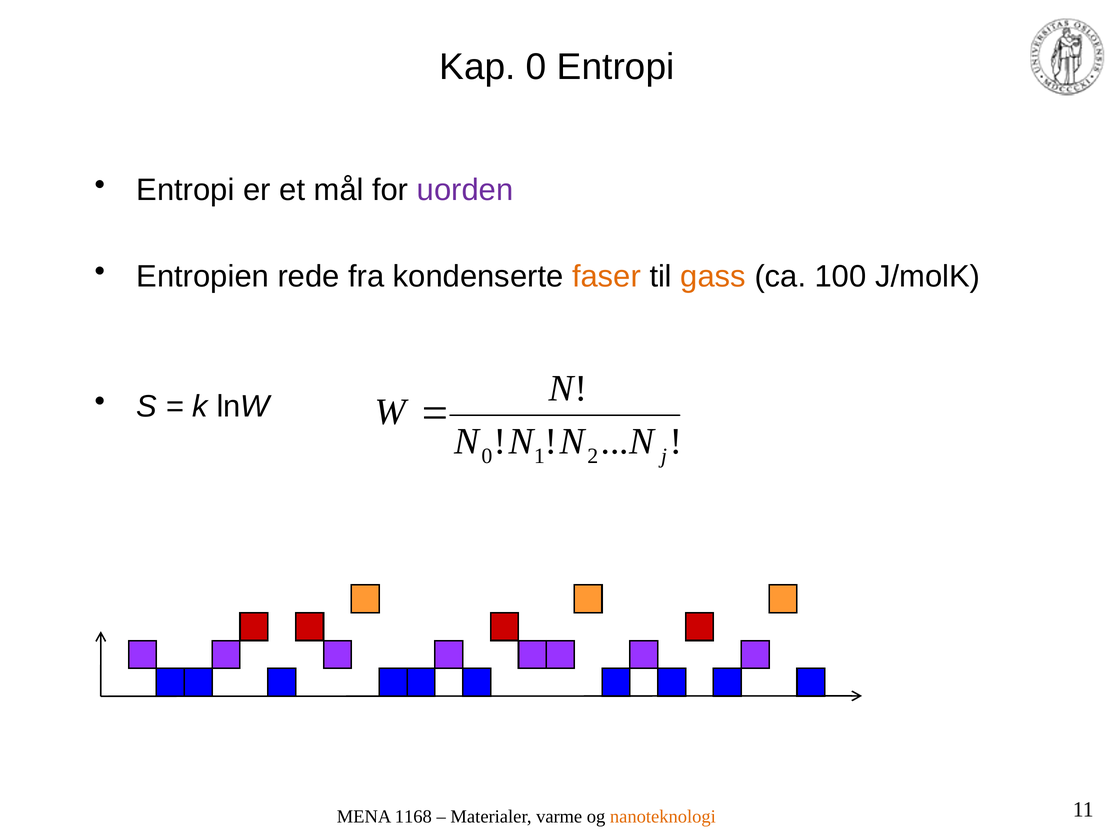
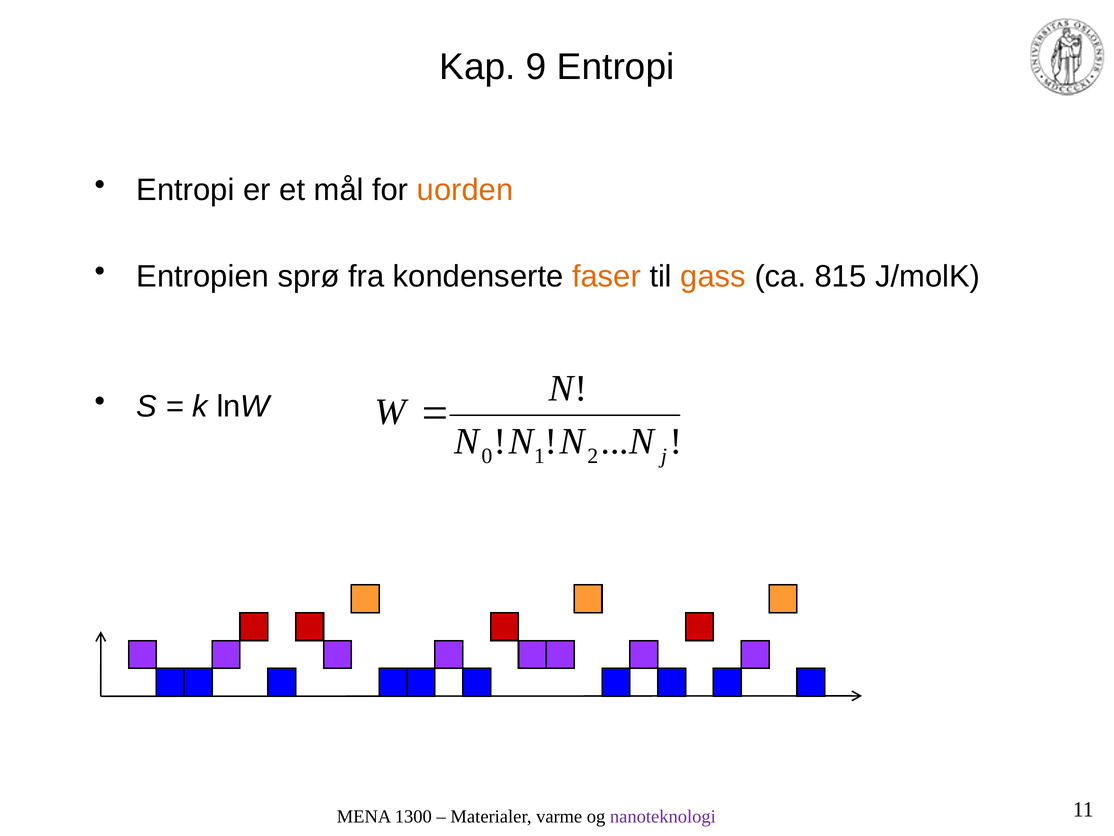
Kap 0: 0 -> 9
uorden colour: purple -> orange
rede: rede -> sprø
100: 100 -> 815
1168: 1168 -> 1300
nanoteknologi colour: orange -> purple
